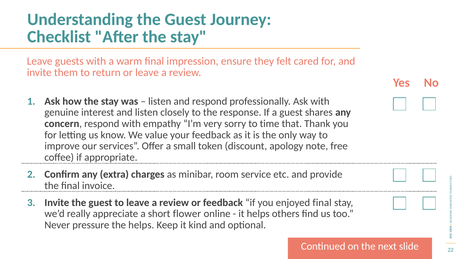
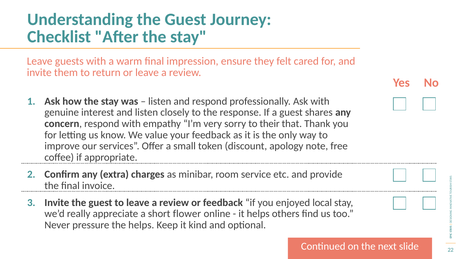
time: time -> their
enjoyed final: final -> local
